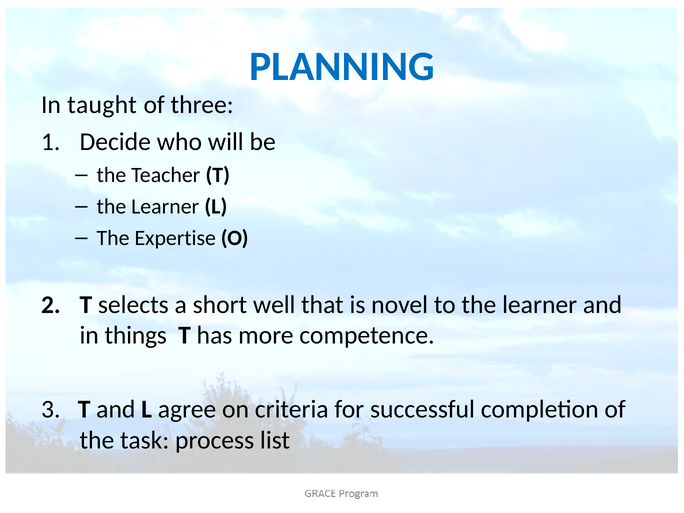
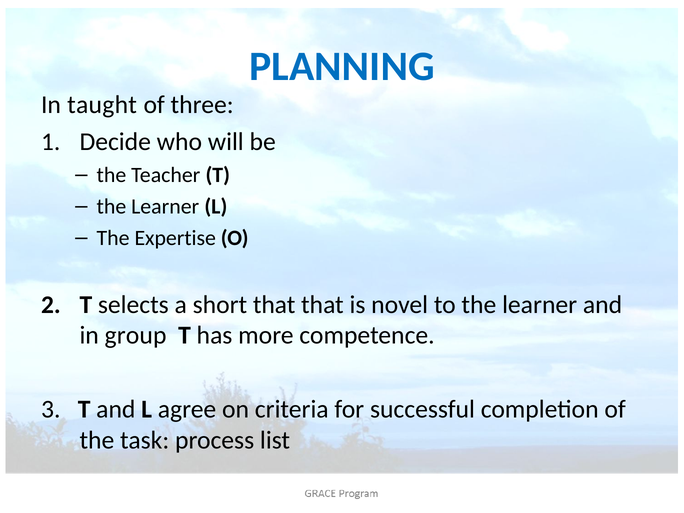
short well: well -> that
things: things -> group
